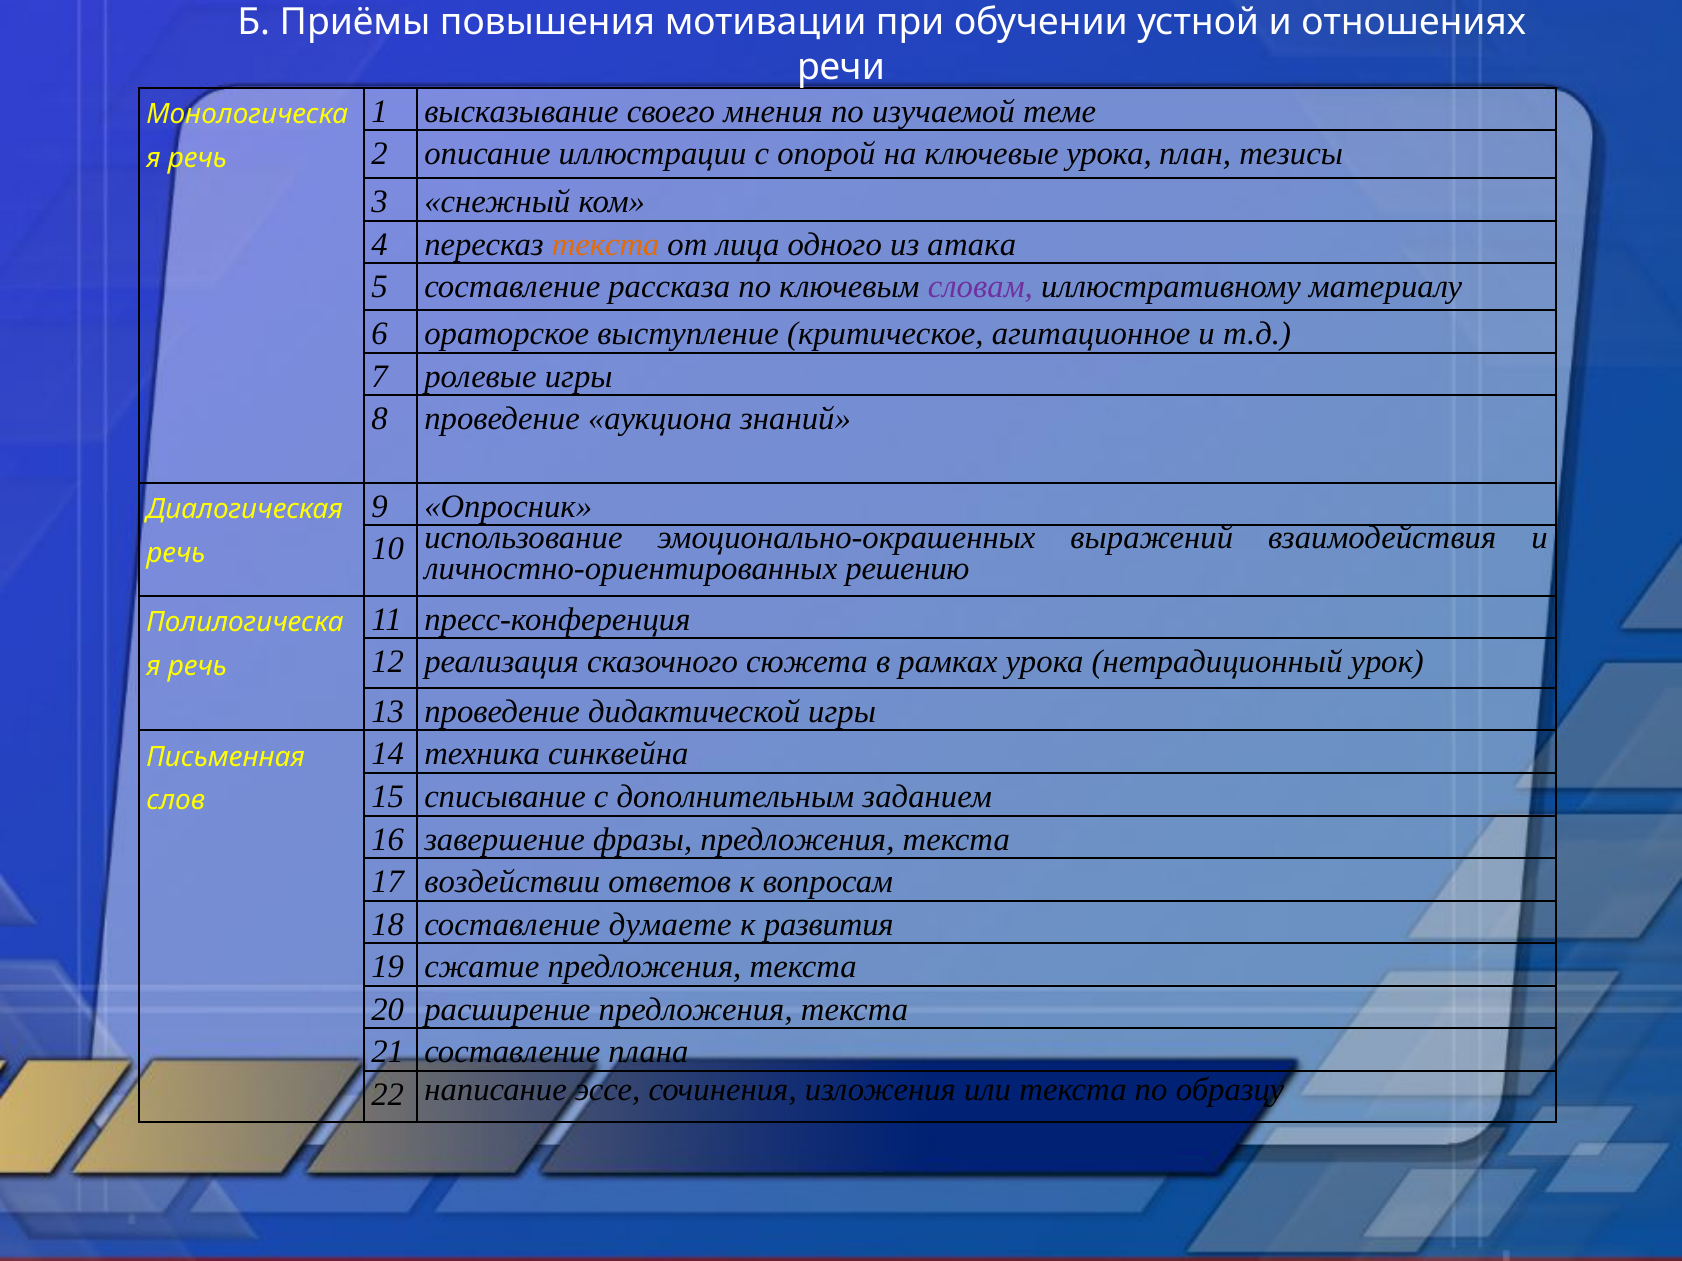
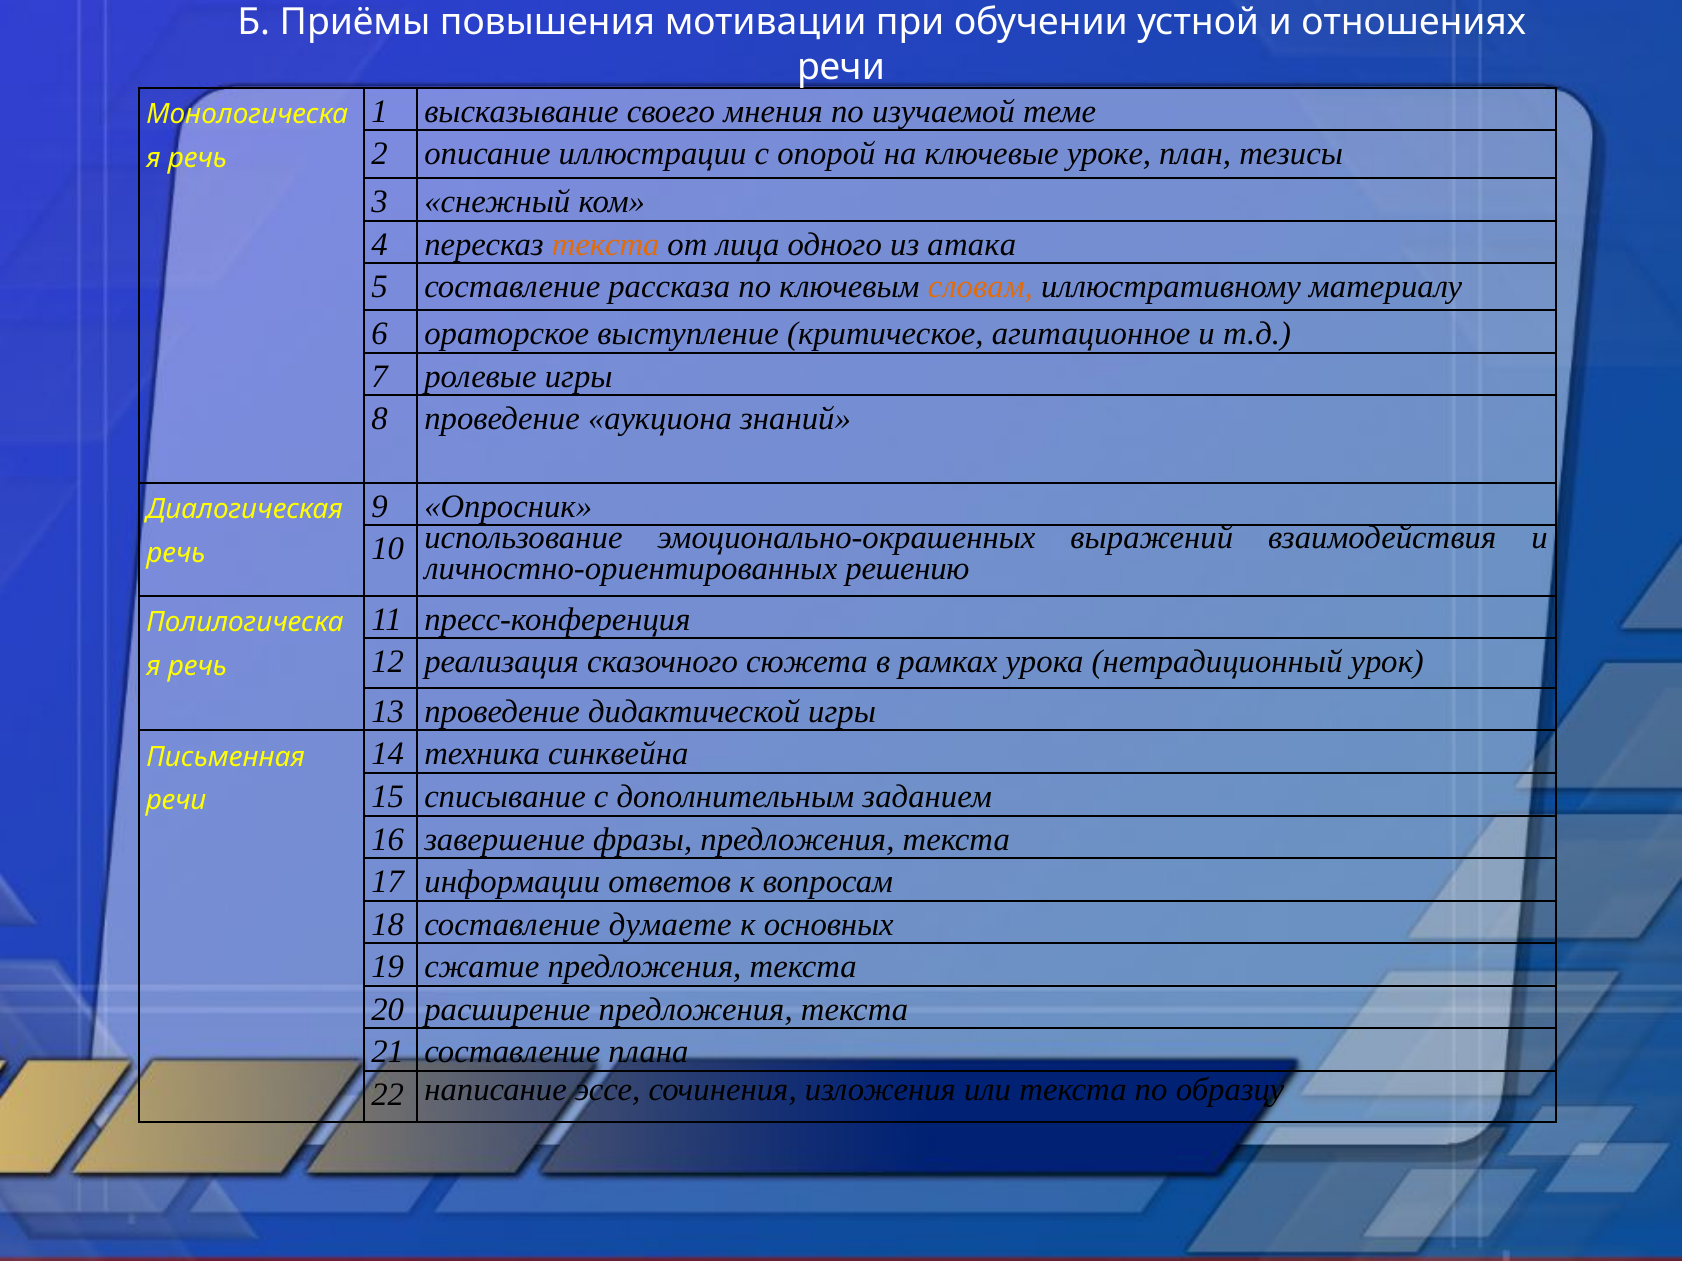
ключевые урока: урока -> уроке
словам colour: purple -> orange
слов at (176, 801): слов -> речи
воздействии: воздействии -> информации
развития: развития -> основных
